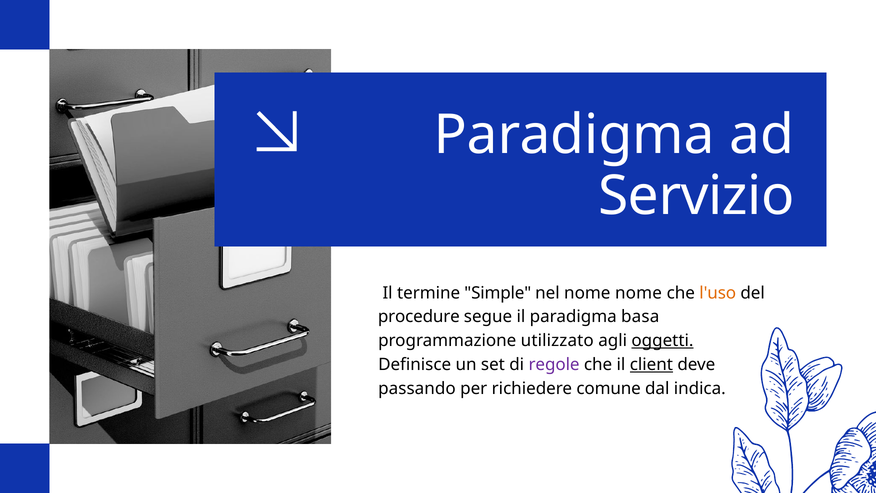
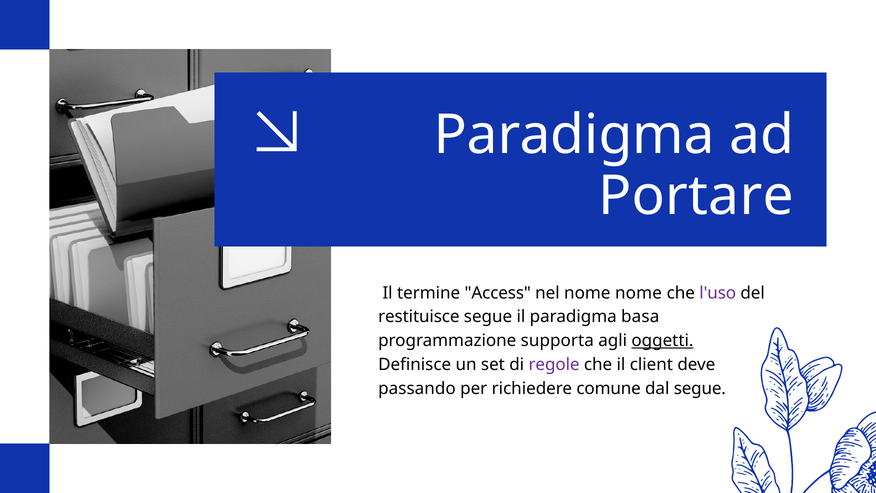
Servizio: Servizio -> Portare
Simple: Simple -> Access
l'uso colour: orange -> purple
procedure: procedure -> restituisce
utilizzato: utilizzato -> supporta
client underline: present -> none
dal indica: indica -> segue
